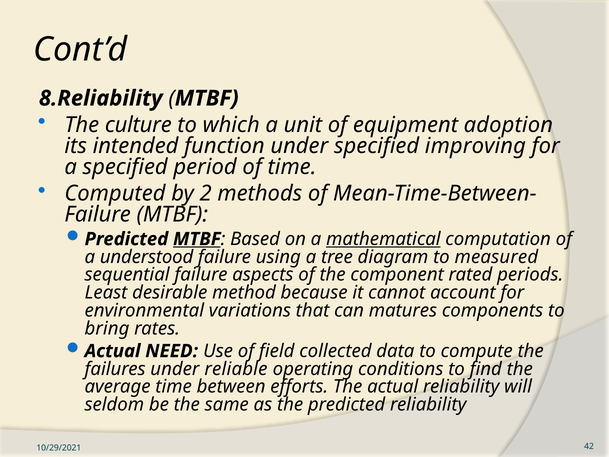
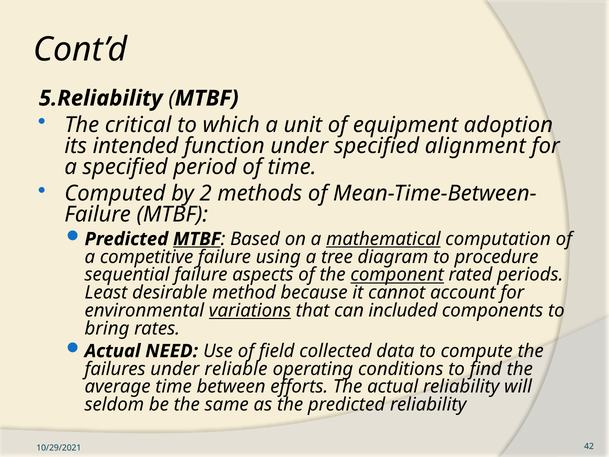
8.Reliability: 8.Reliability -> 5.Reliability
culture: culture -> critical
improving: improving -> alignment
understood: understood -> competitive
measured: measured -> procedure
component underline: none -> present
variations underline: none -> present
matures: matures -> included
